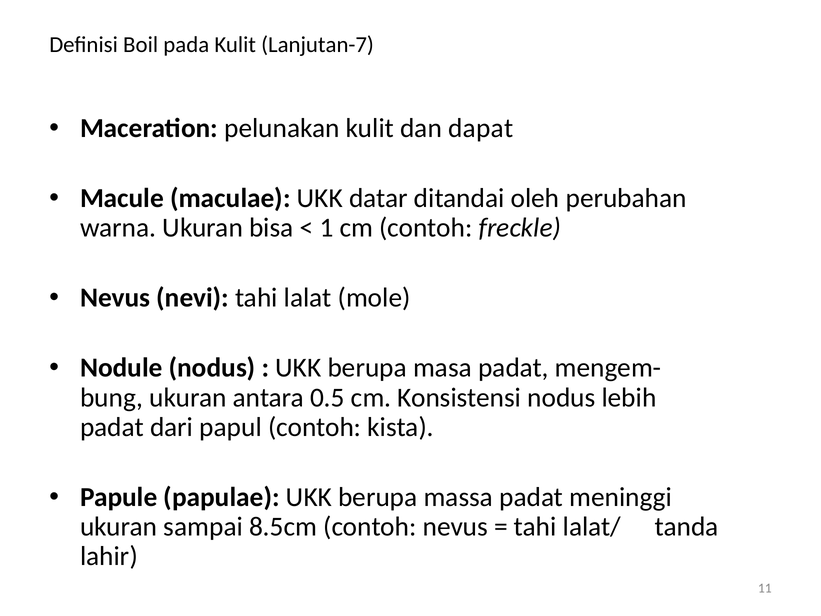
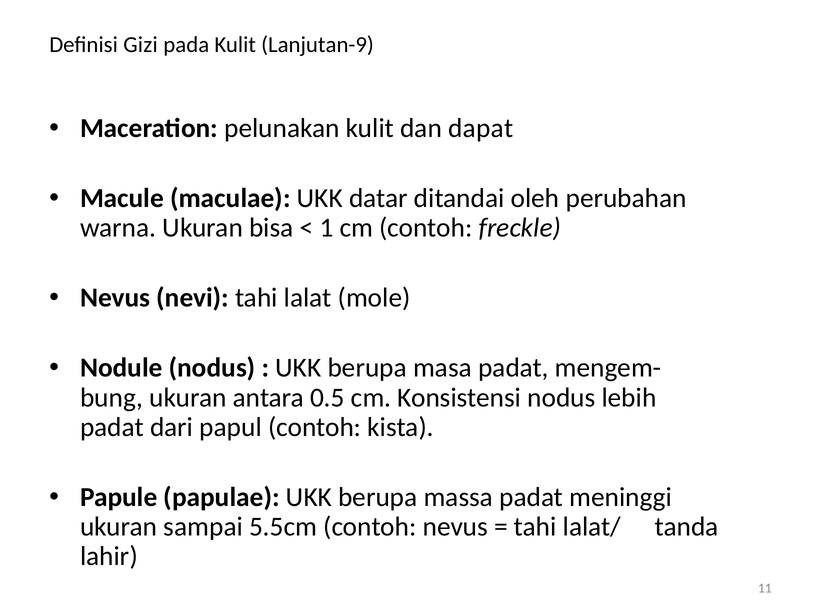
Boil: Boil -> Gizi
Lanjutan-7: Lanjutan-7 -> Lanjutan-9
8.5cm: 8.5cm -> 5.5cm
